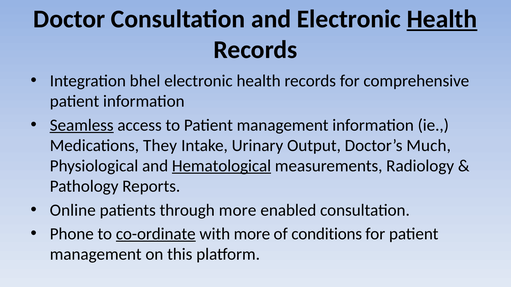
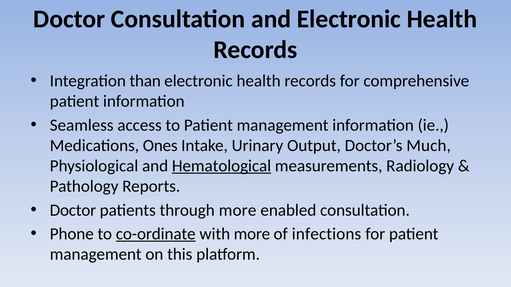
Health at (442, 19) underline: present -> none
bhel: bhel -> than
Seamless underline: present -> none
They: They -> Ones
Online at (73, 210): Online -> Doctor
conditions: conditions -> infections
